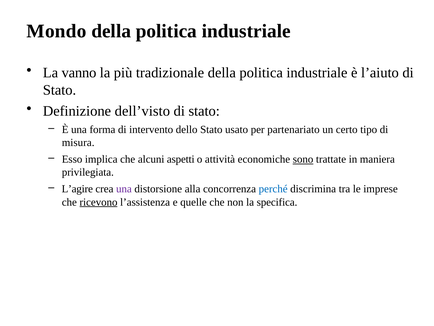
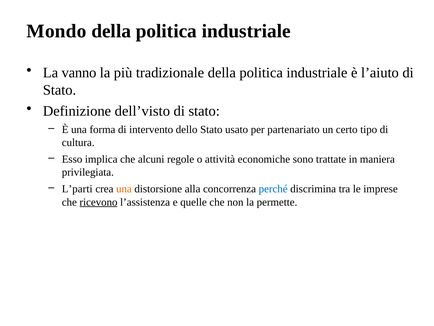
misura: misura -> cultura
aspetti: aspetti -> regole
sono underline: present -> none
L’agire: L’agire -> L’parti
una at (124, 189) colour: purple -> orange
specifica: specifica -> permette
